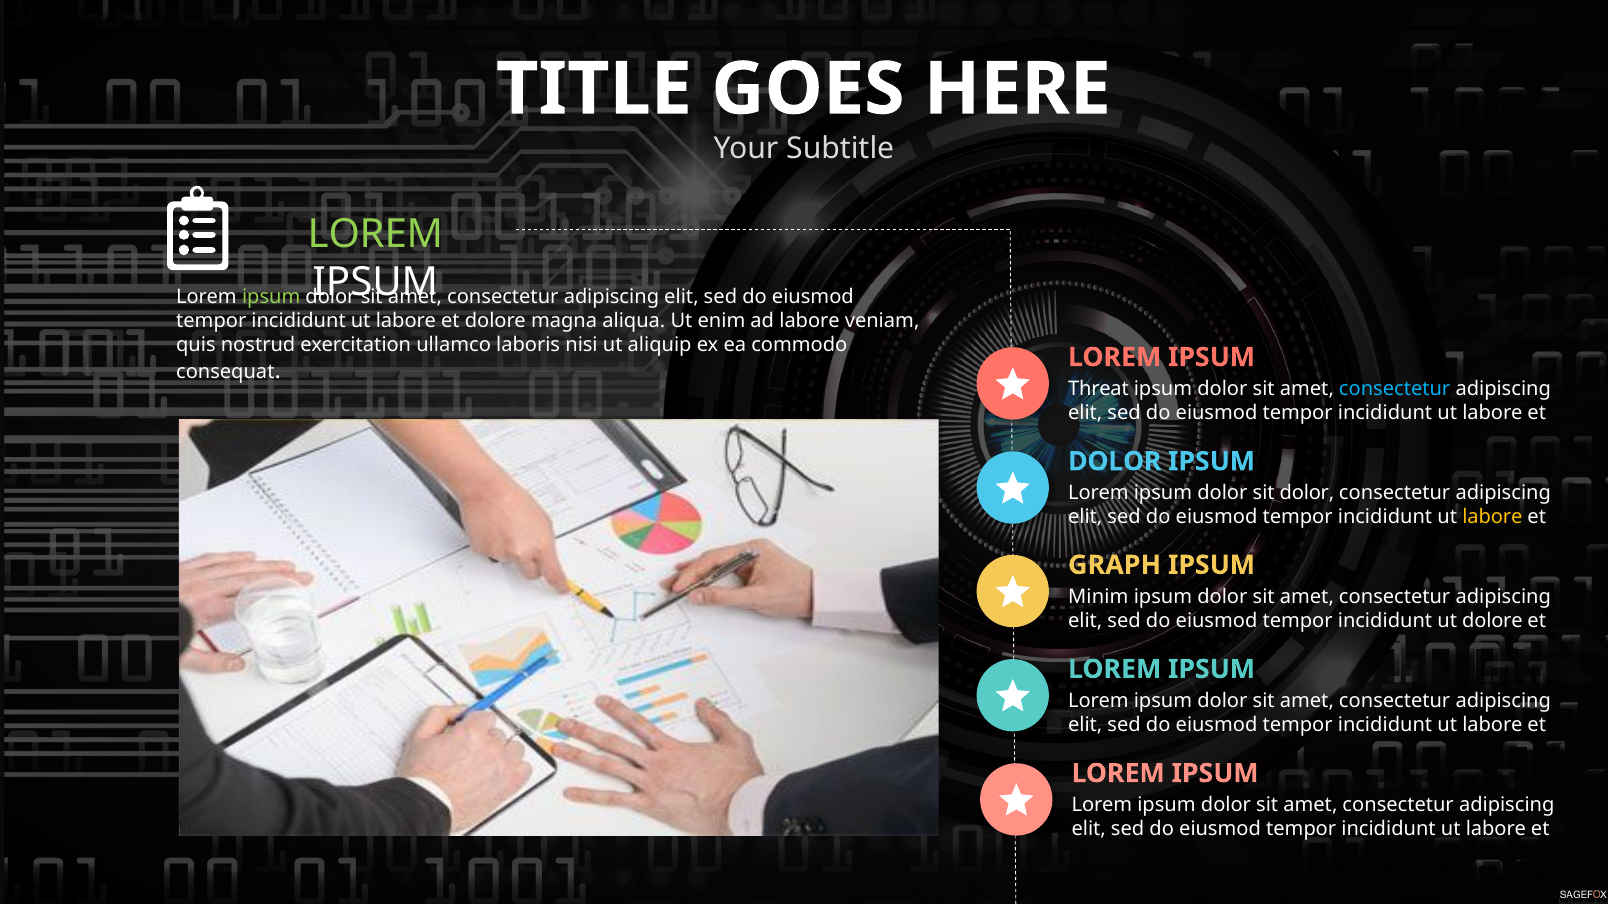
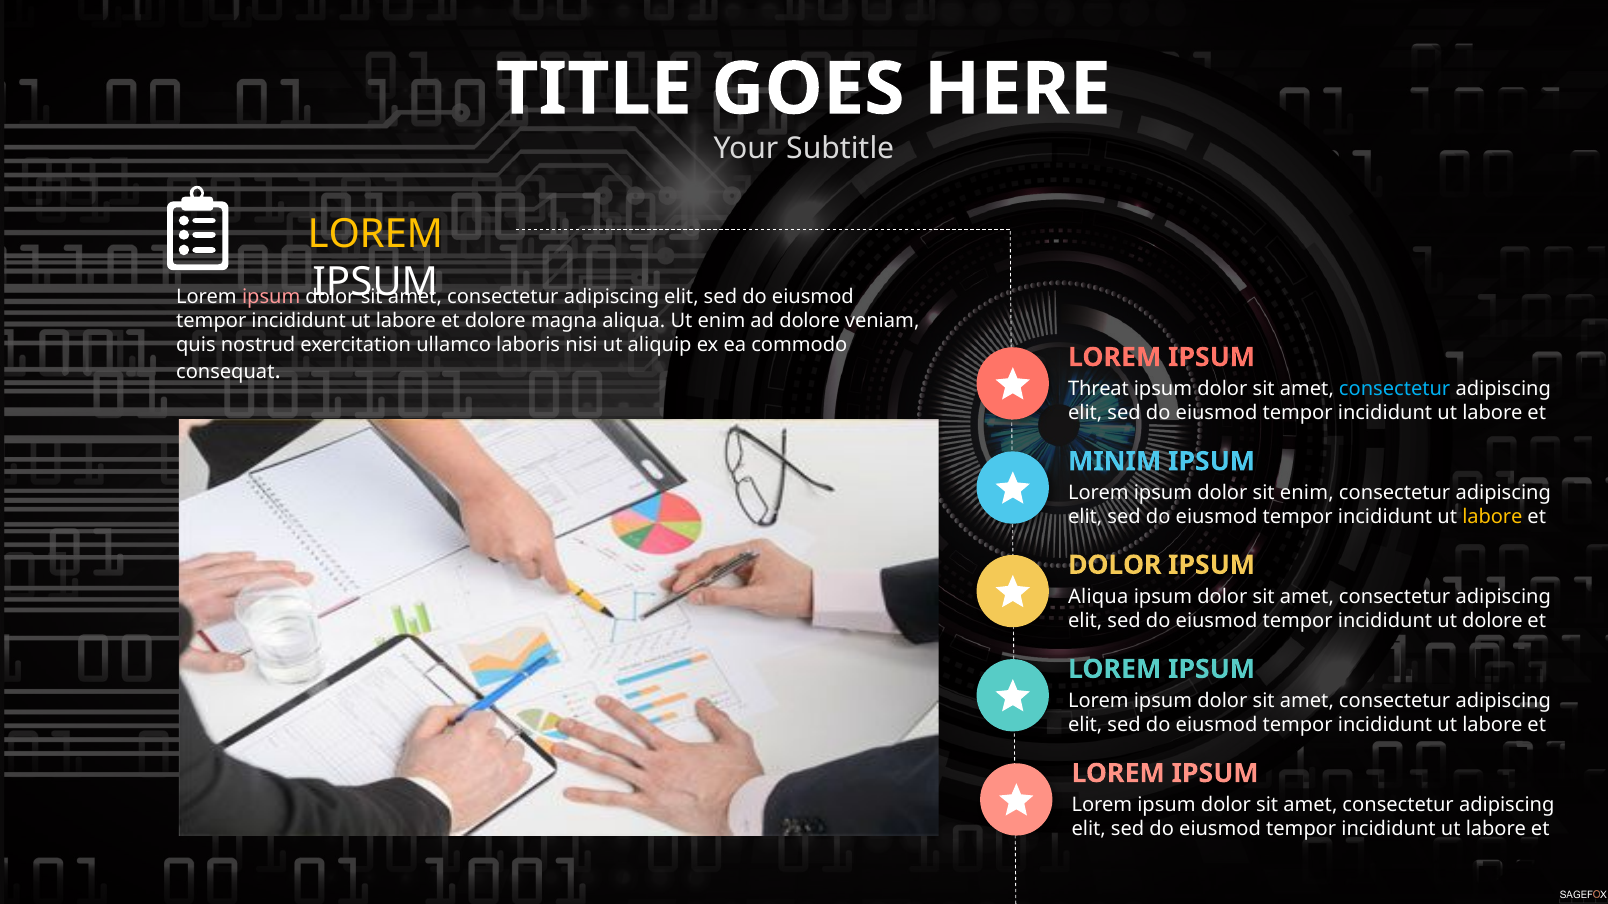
LOREM at (375, 235) colour: light green -> yellow
ipsum at (271, 297) colour: light green -> pink
ad labore: labore -> dolore
DOLOR at (1115, 462): DOLOR -> MINIM
sit dolor: dolor -> enim
GRAPH at (1115, 565): GRAPH -> DOLOR
Minim at (1098, 597): Minim -> Aliqua
